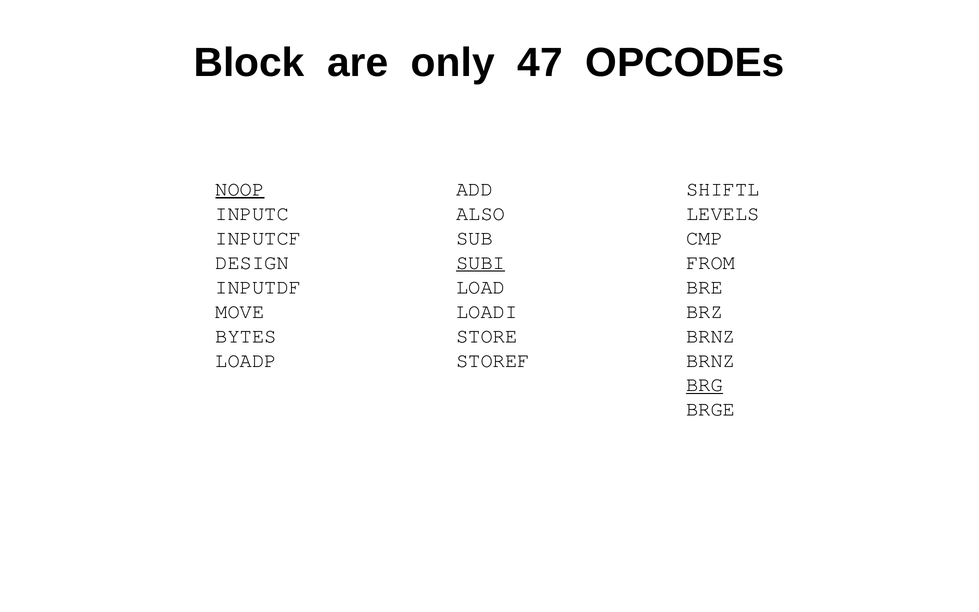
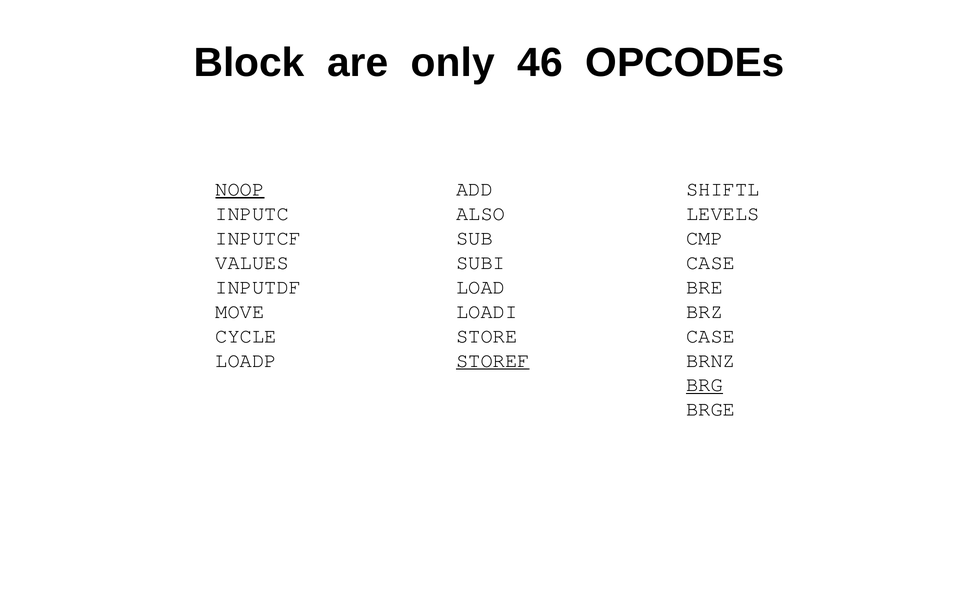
47: 47 -> 46
DESIGN: DESIGN -> VALUES
SUBI underline: present -> none
FROM at (711, 262): FROM -> CASE
BYTES: BYTES -> CYCLE
BRNZ at (711, 336): BRNZ -> CASE
STOREF underline: none -> present
